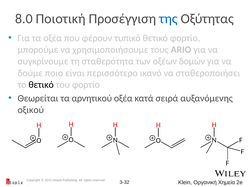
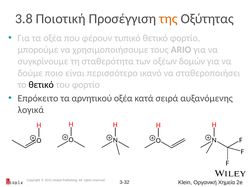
8.0: 8.0 -> 3.8
της colour: blue -> orange
Θεωρείται: Θεωρείται -> Επρόκειτο
οξικού: οξικού -> λογικά
